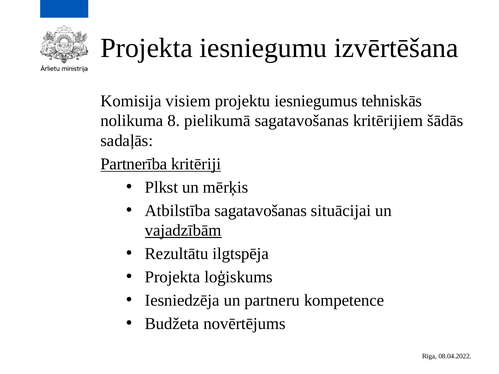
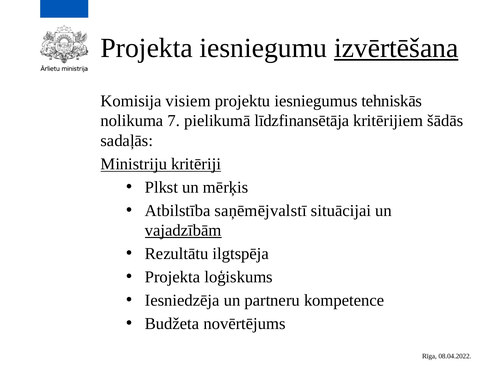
izvērtēšana underline: none -> present
8: 8 -> 7
pielikumā sagatavošanas: sagatavošanas -> līdzfinansētāja
Partnerība: Partnerība -> Ministriju
Atbilstība sagatavošanas: sagatavošanas -> saņēmējvalstī
